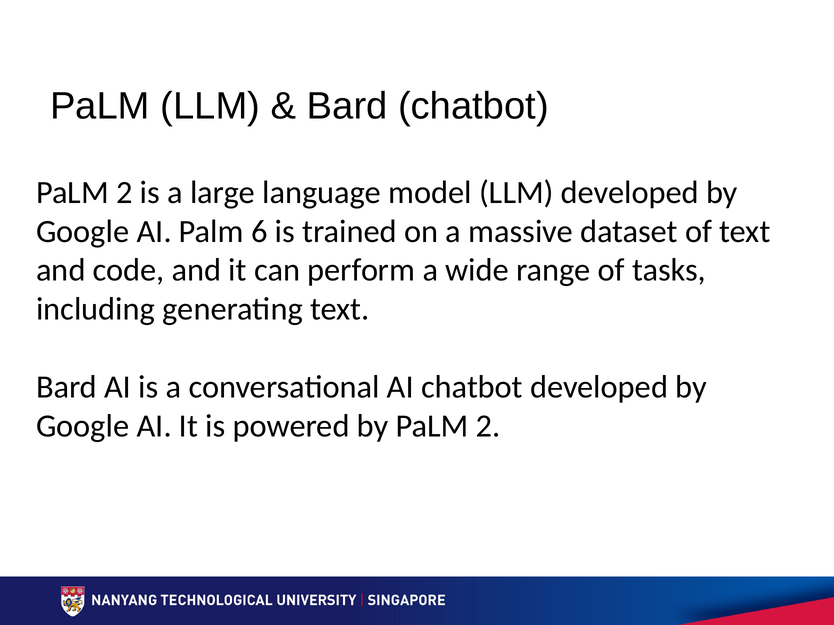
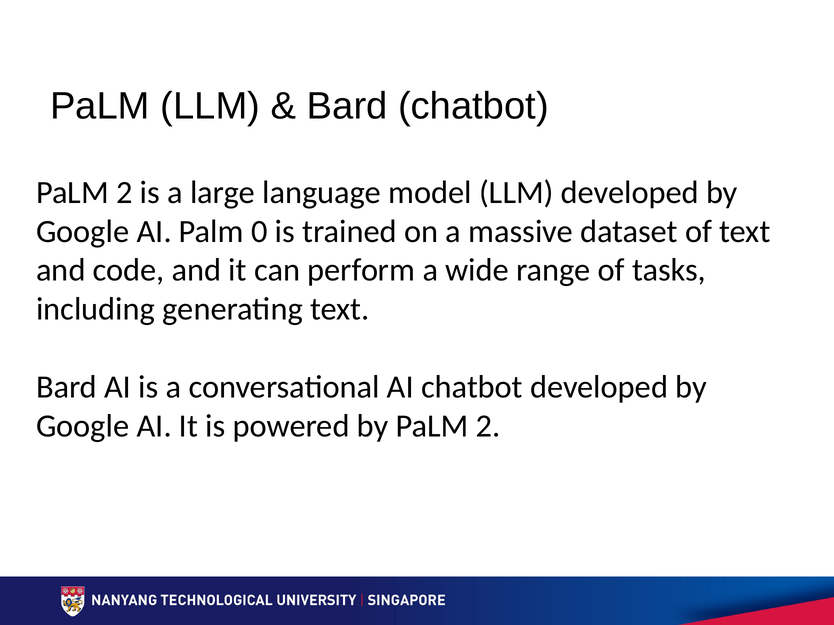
6: 6 -> 0
